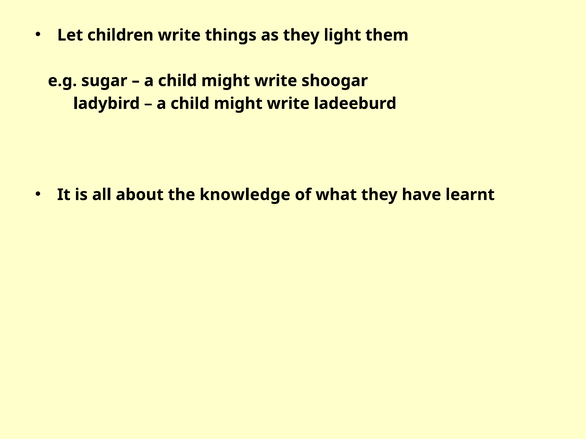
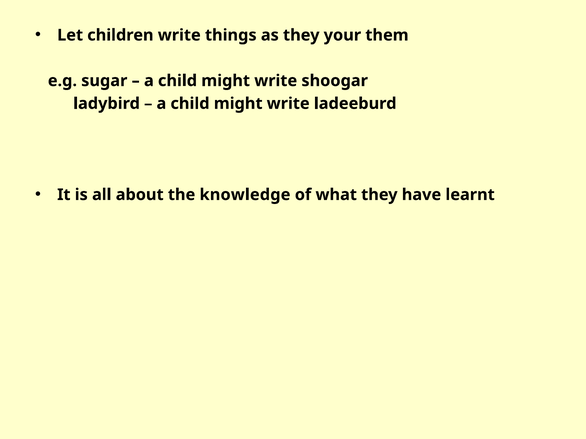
light: light -> your
